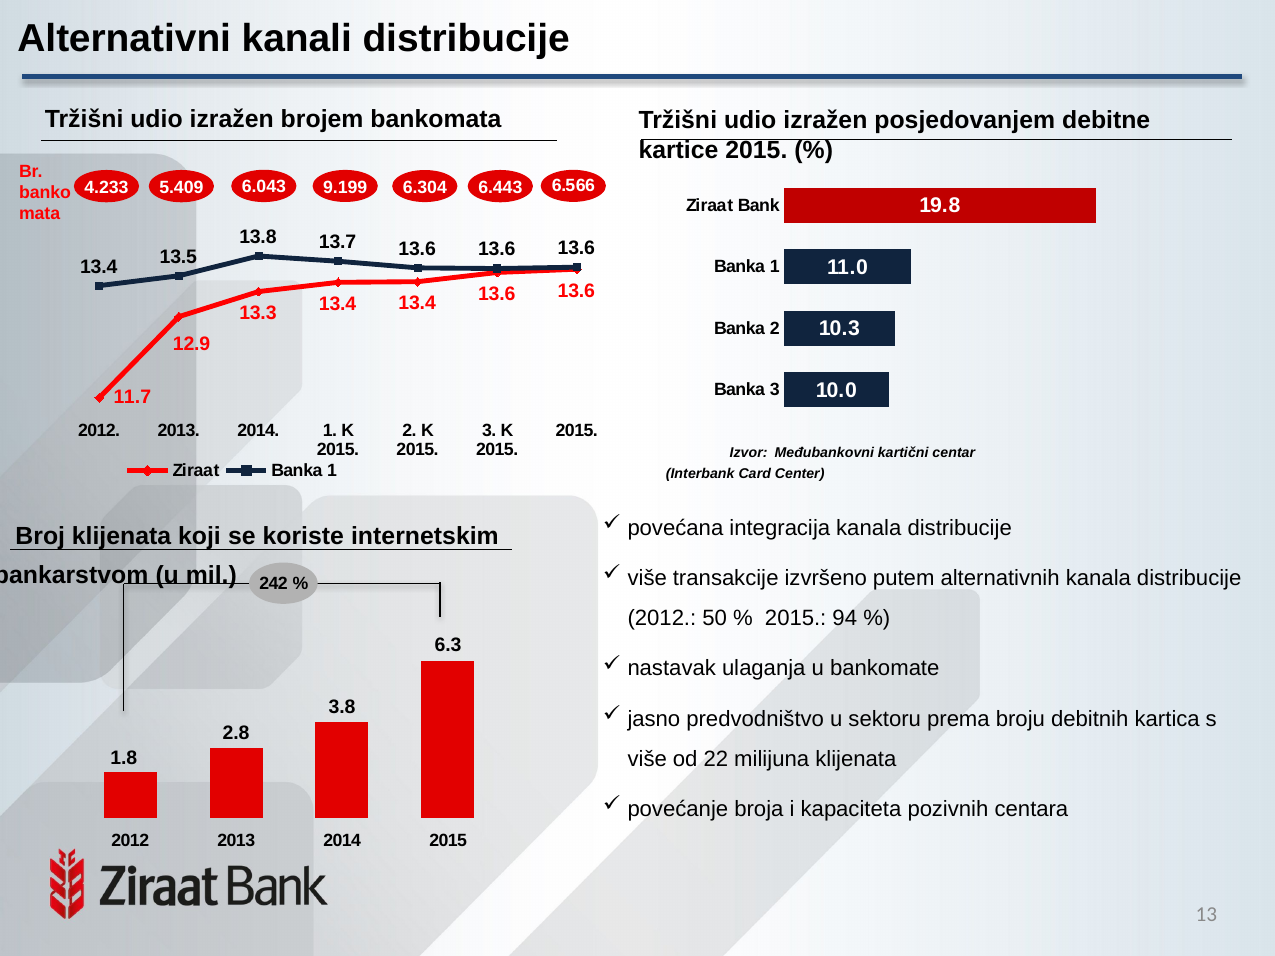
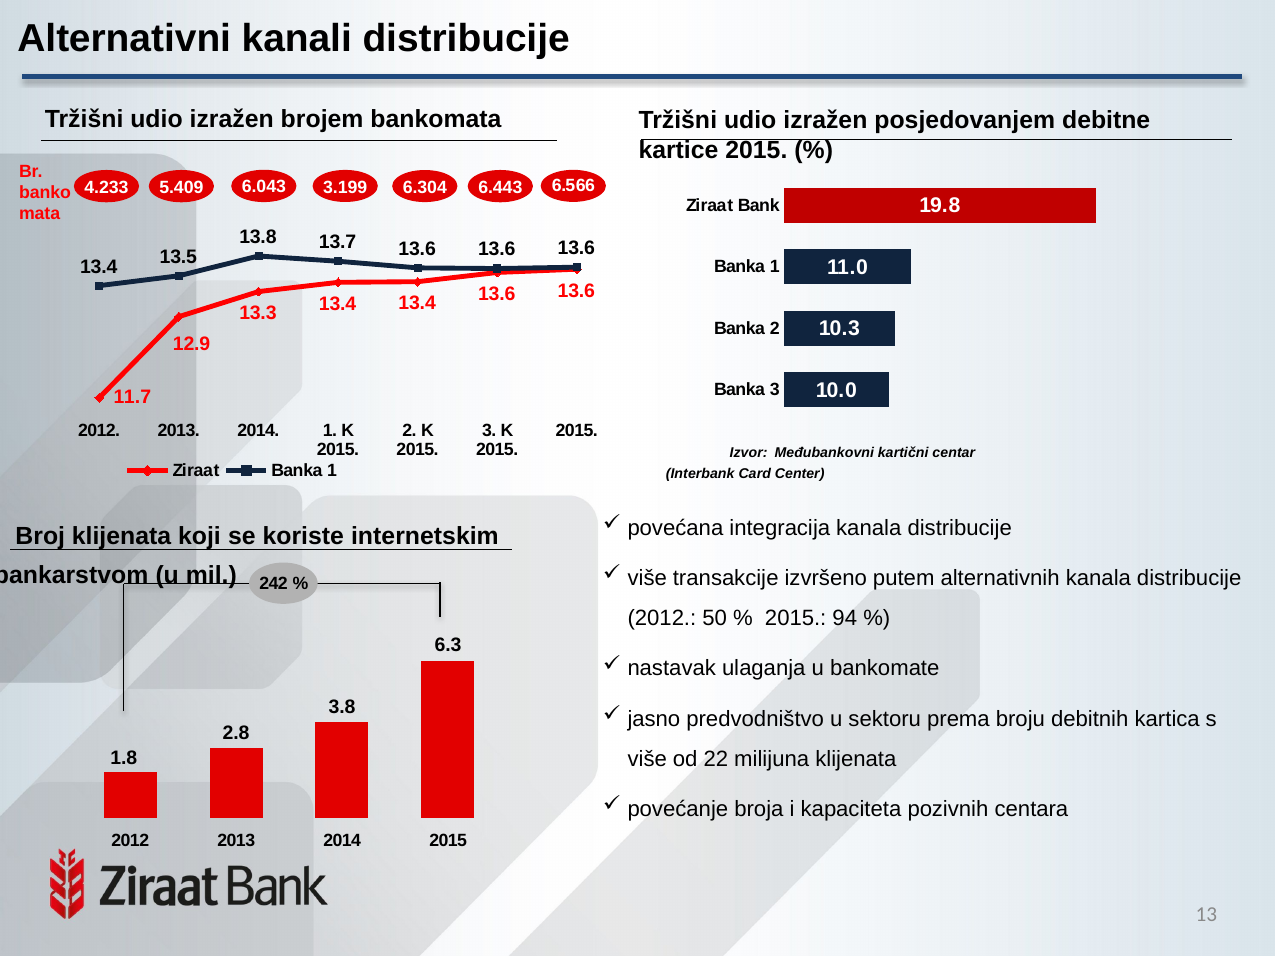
9.199: 9.199 -> 3.199
